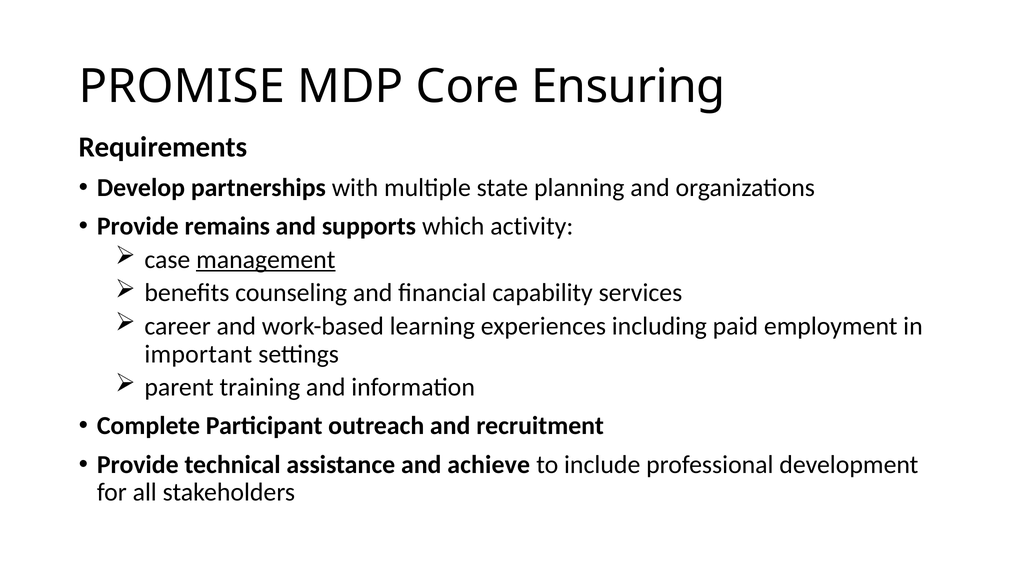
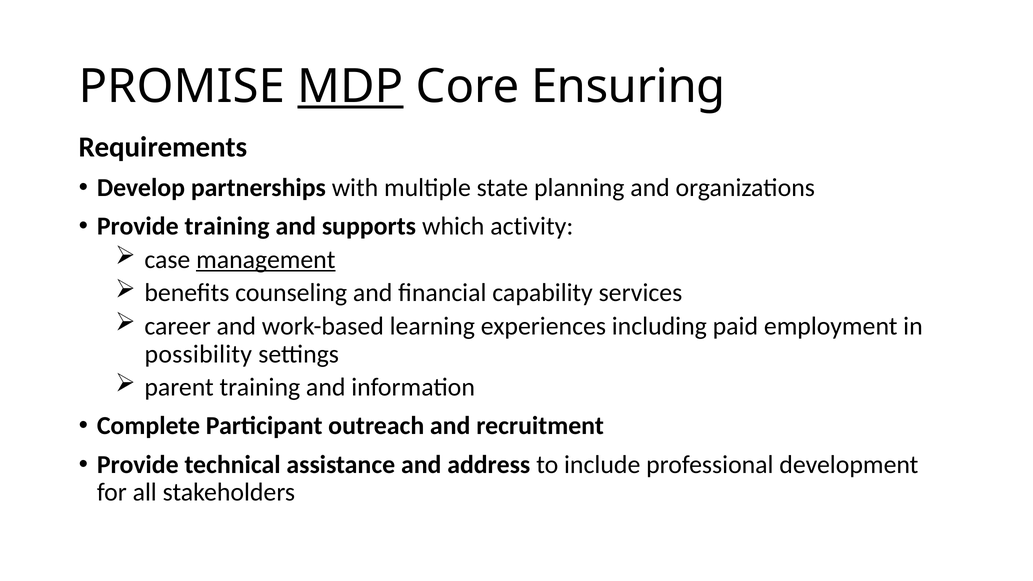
MDP underline: none -> present
Provide remains: remains -> training
important: important -> possibility
achieve: achieve -> address
